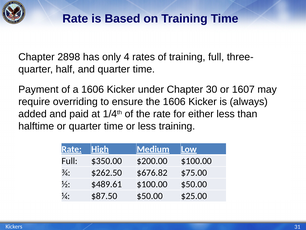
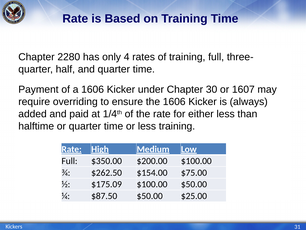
2898: 2898 -> 2280
$676.82: $676.82 -> $154.00
$489.61: $489.61 -> $175.09
